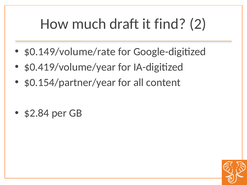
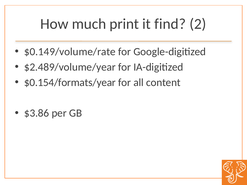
draft: draft -> print
$0.419/volume/year: $0.419/volume/year -> $2.489/volume/year
$0.154/partner/year: $0.154/partner/year -> $0.154/formats/year
$2.84: $2.84 -> $3.86
